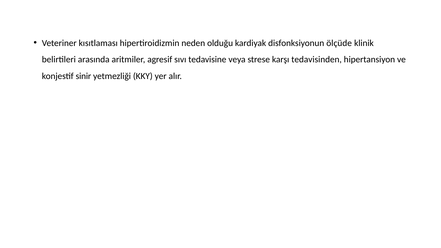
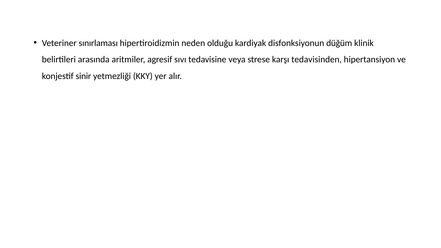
kısıtlaması: kısıtlaması -> sınırlaması
ölçüde: ölçüde -> düğüm
